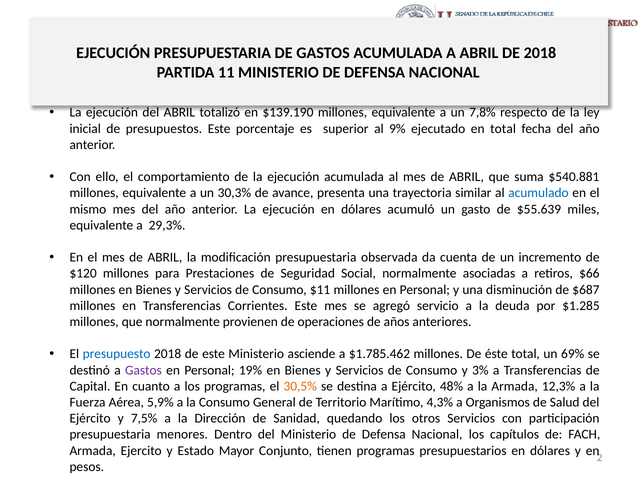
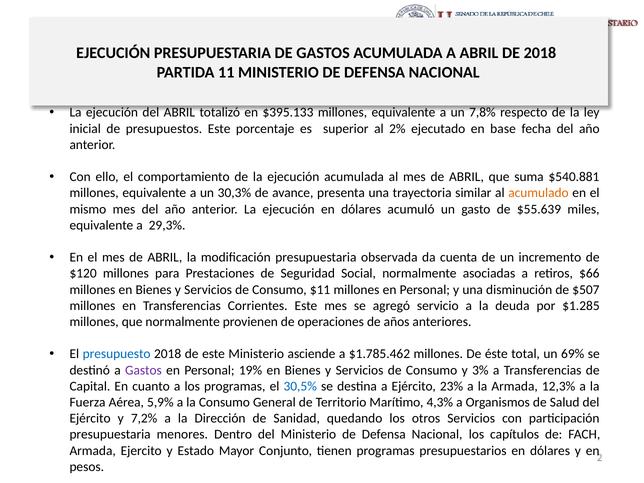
$139.190: $139.190 -> $395.133
9%: 9% -> 2%
en total: total -> base
acumulado colour: blue -> orange
$687: $687 -> $507
30,5% colour: orange -> blue
48%: 48% -> 23%
7,5%: 7,5% -> 7,2%
